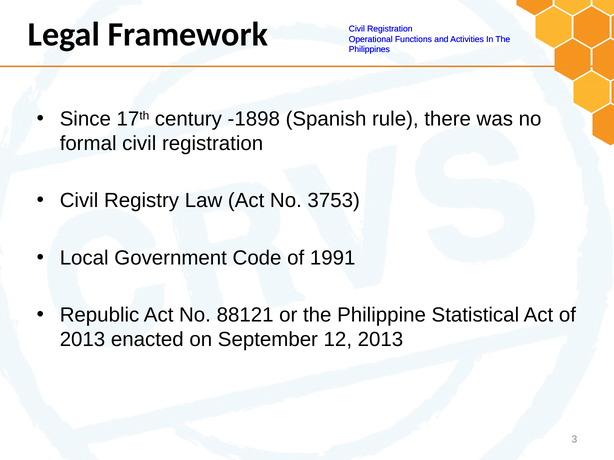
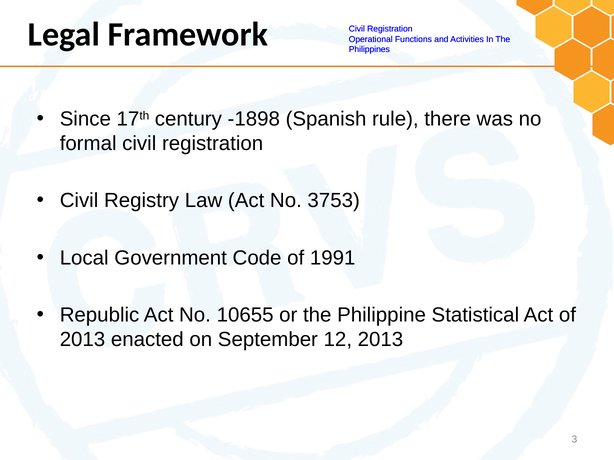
88121: 88121 -> 10655
